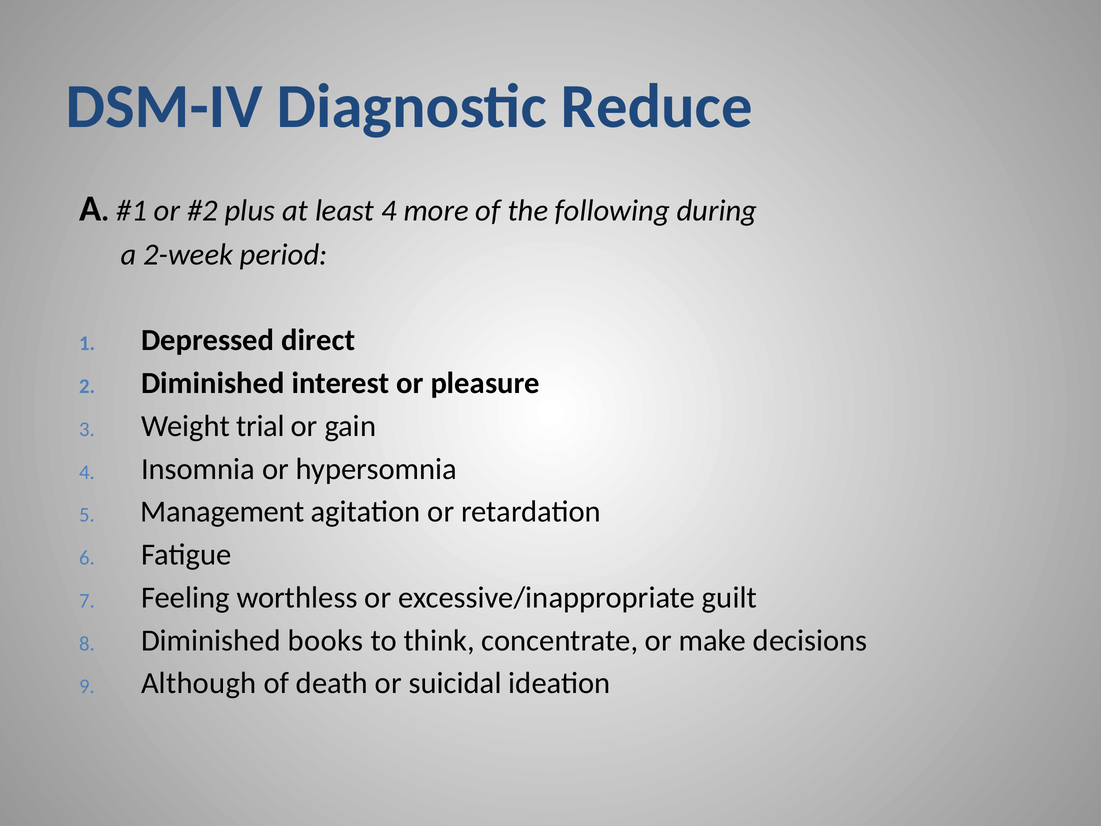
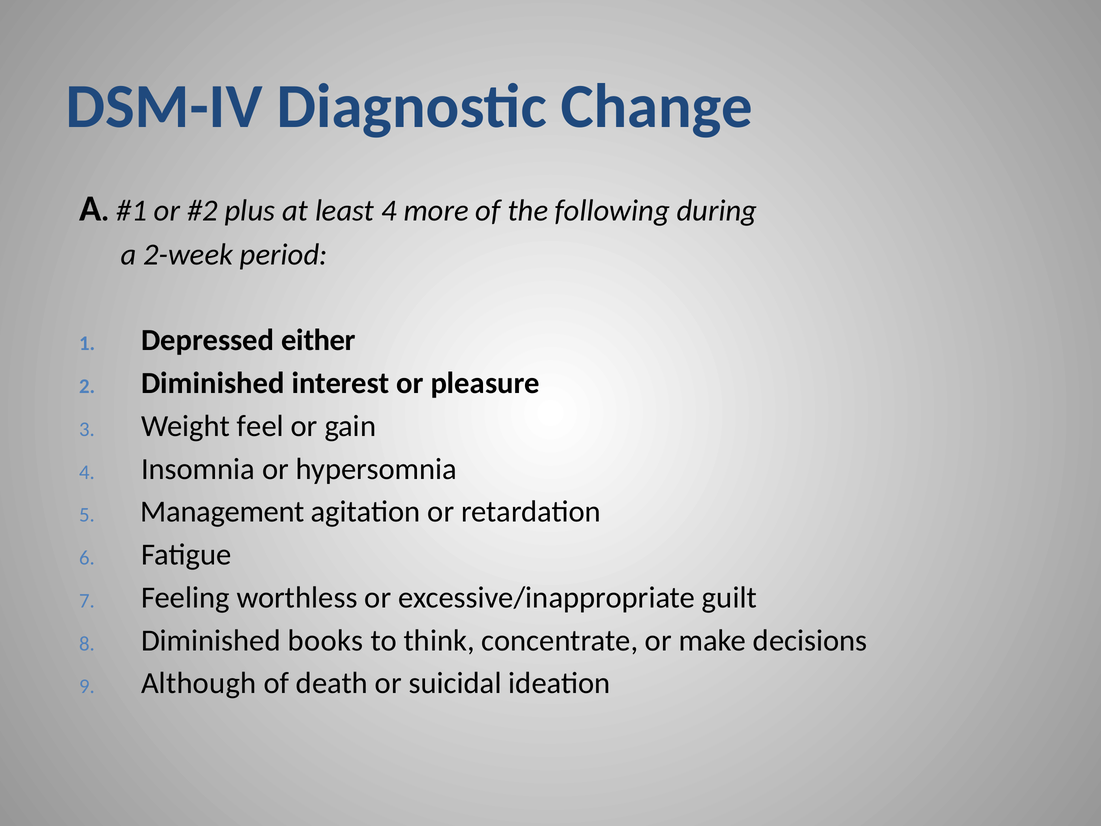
Reduce: Reduce -> Change
direct: direct -> either
trial: trial -> feel
